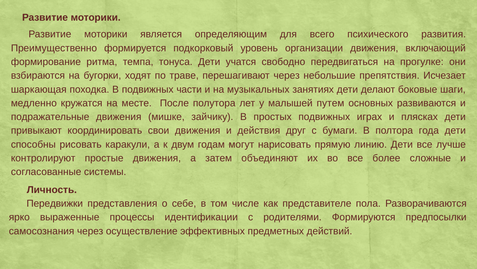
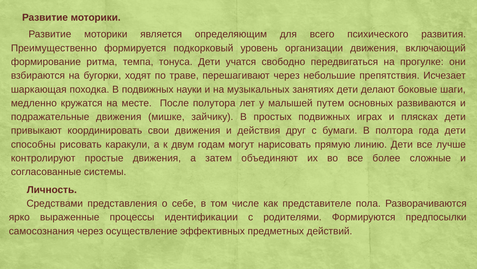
части: части -> науки
Передвижки: Передвижки -> Средствами
